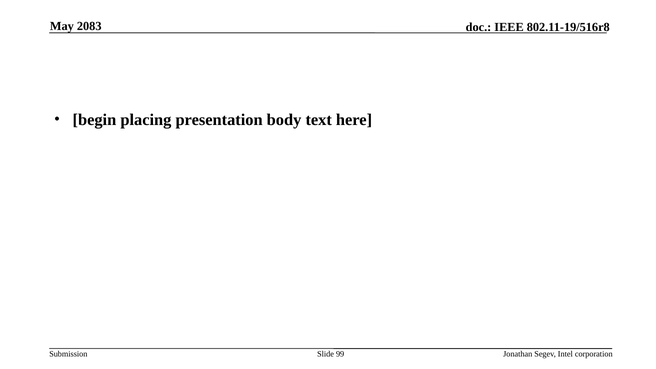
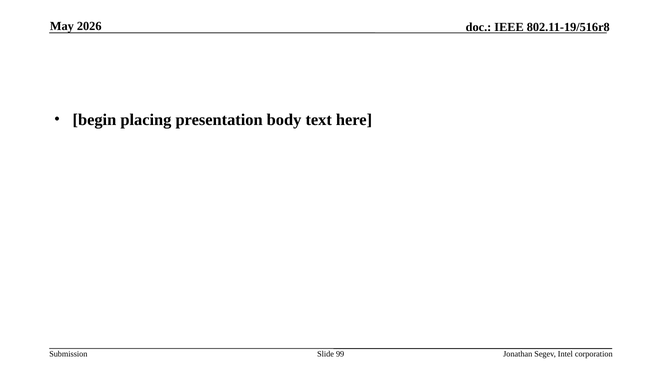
2083: 2083 -> 2026
